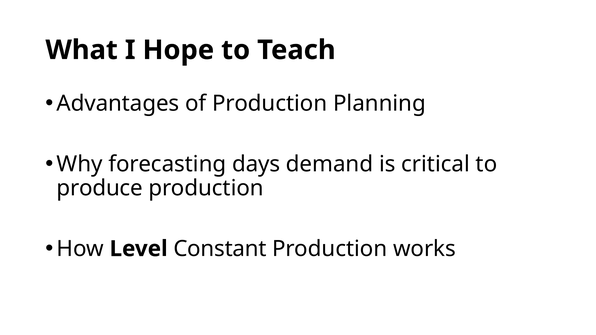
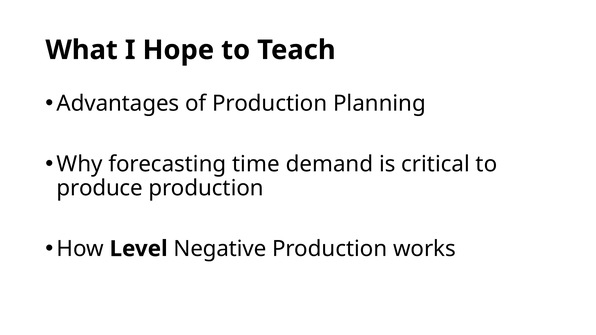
days: days -> time
Constant: Constant -> Negative
